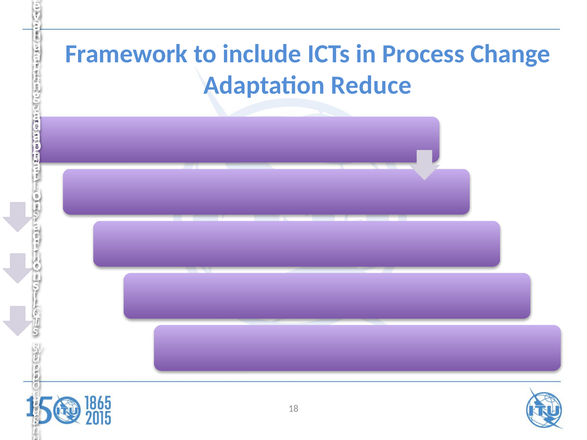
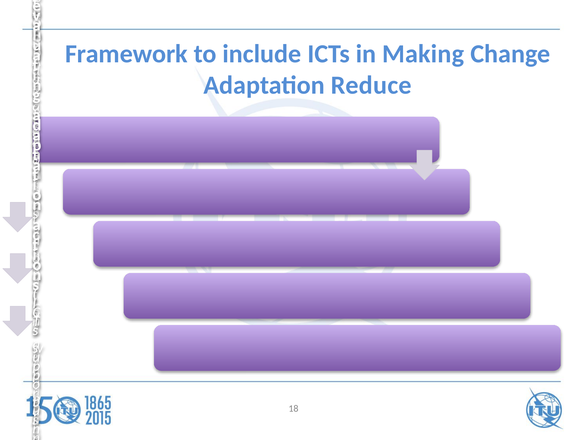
Process: Process -> Making
